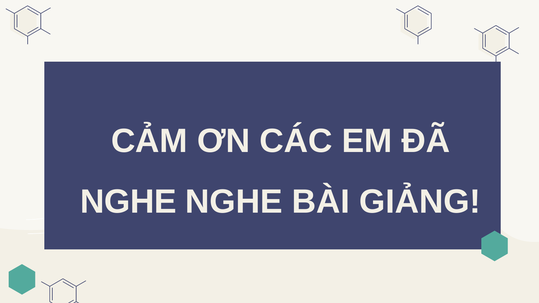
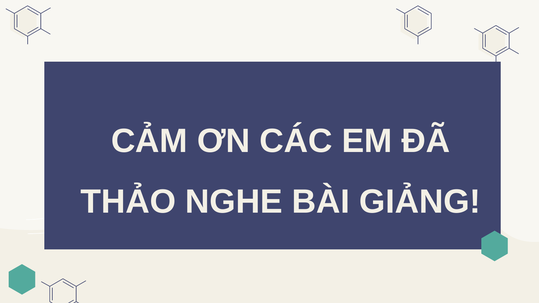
NGHE at (128, 202): NGHE -> THẢO
